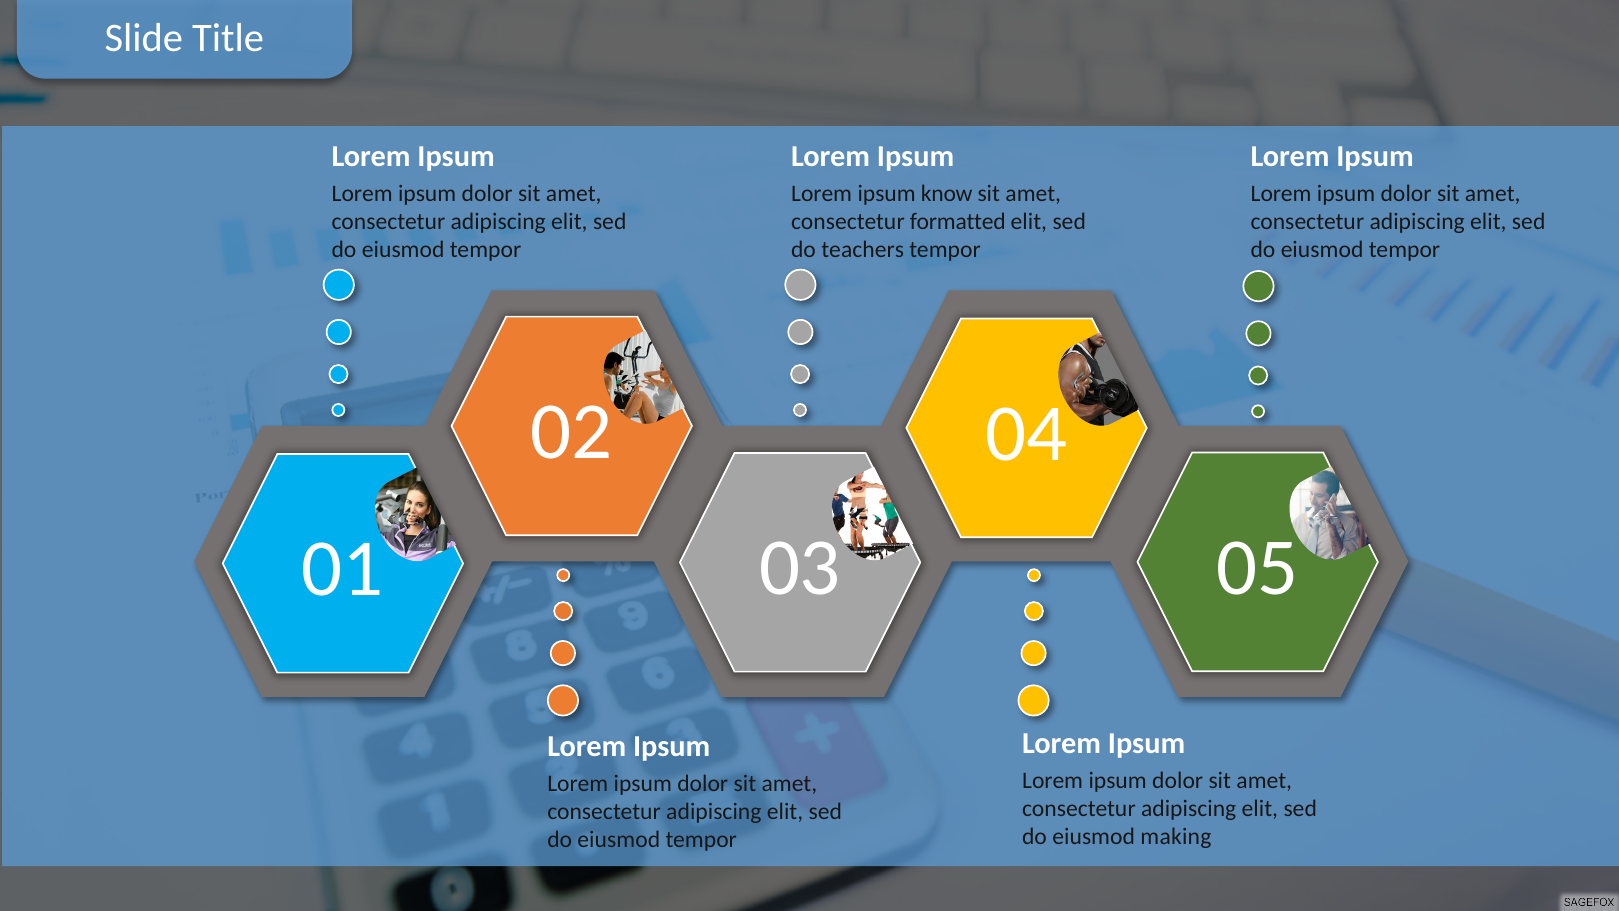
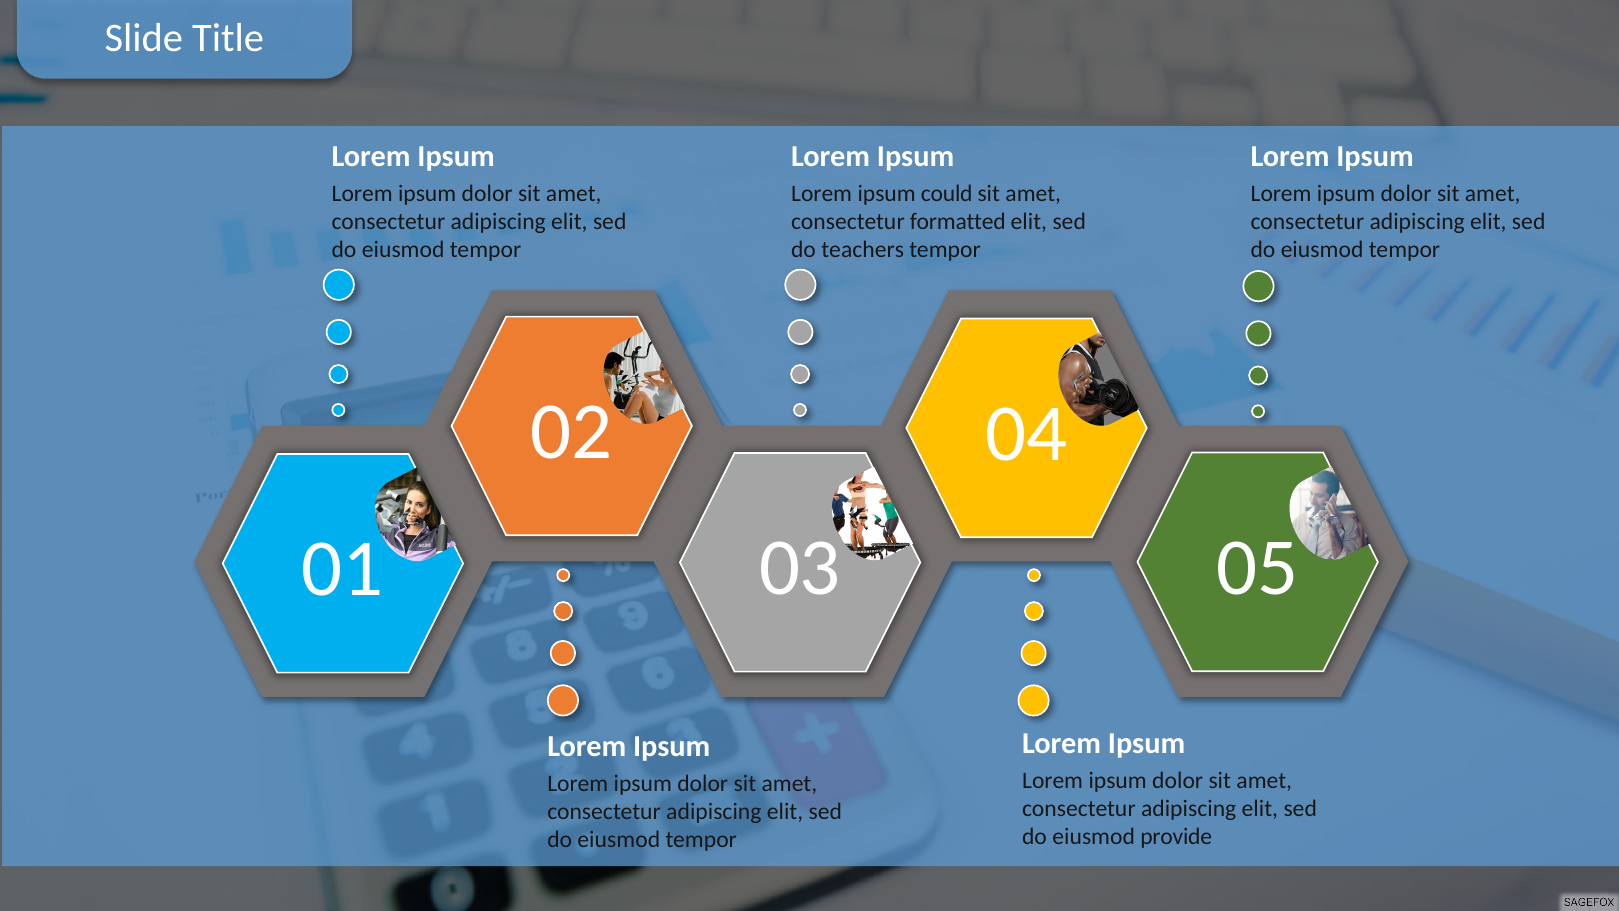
know: know -> could
making: making -> provide
